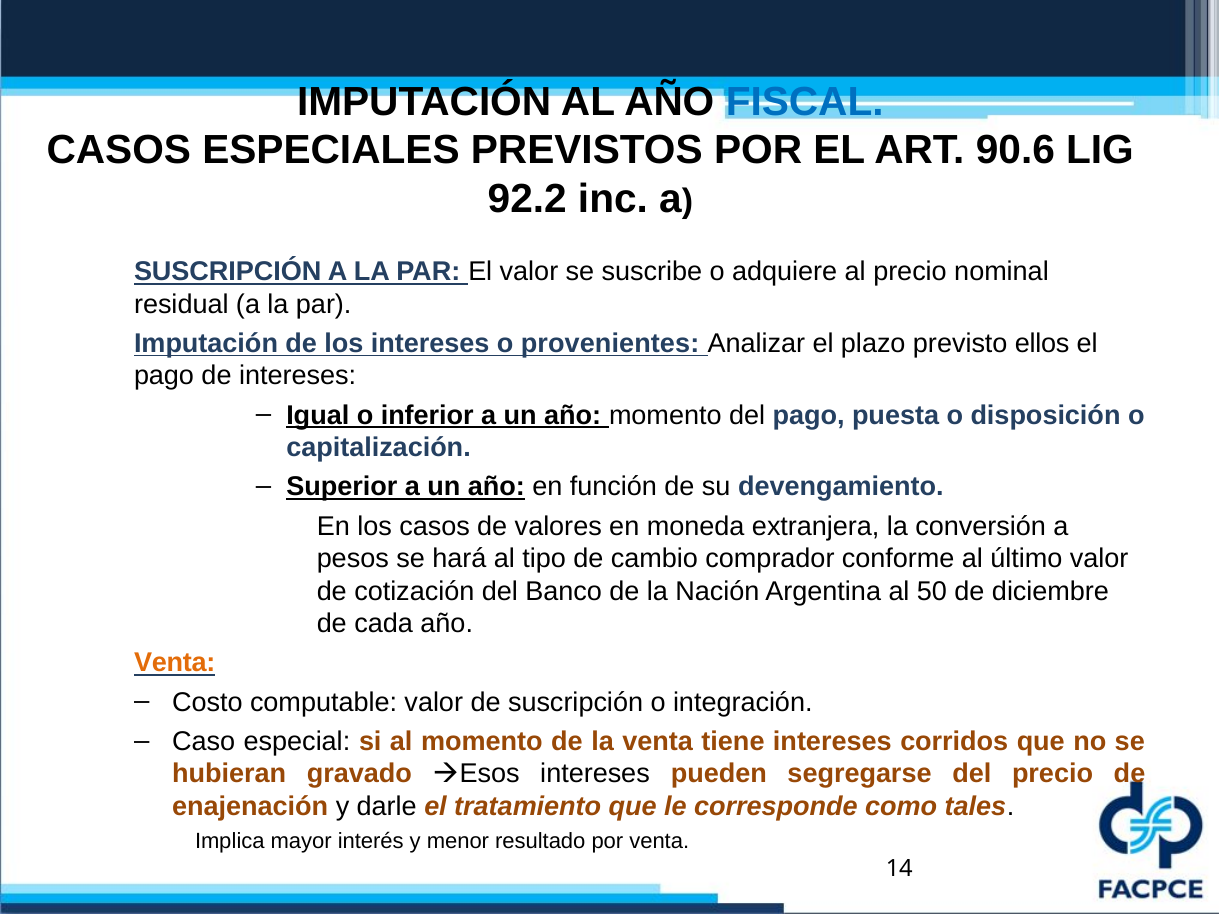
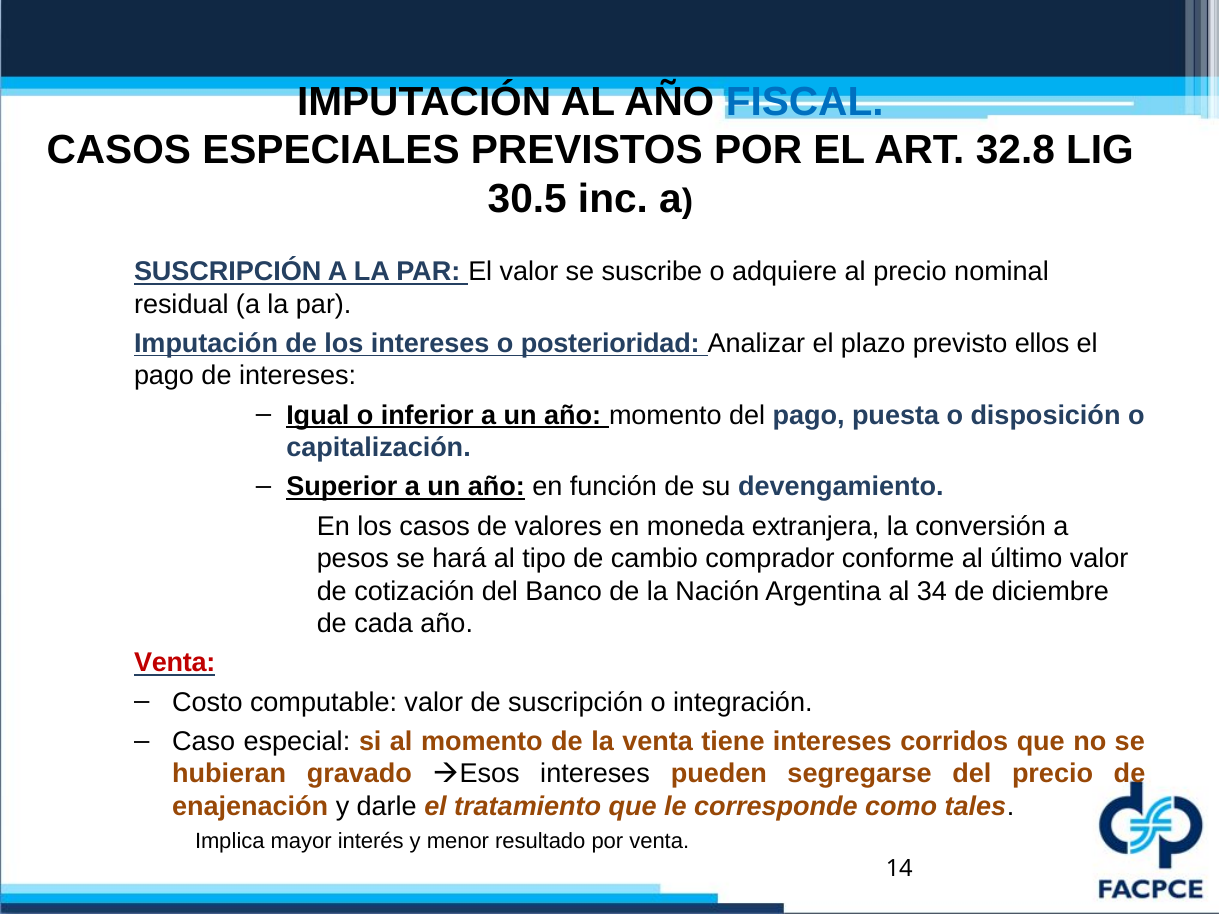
90.6: 90.6 -> 32.8
92.2: 92.2 -> 30.5
provenientes: provenientes -> posterioridad
50: 50 -> 34
Venta at (175, 663) colour: orange -> red
